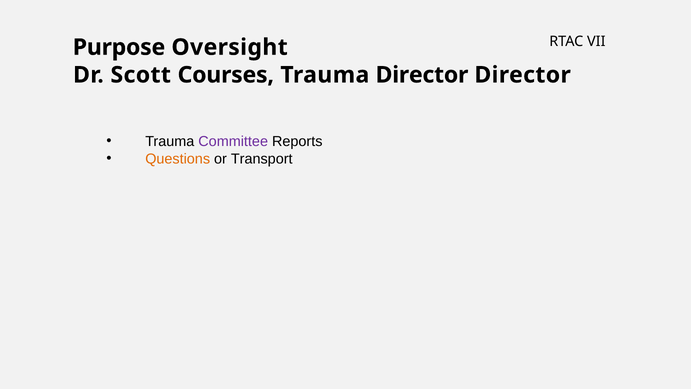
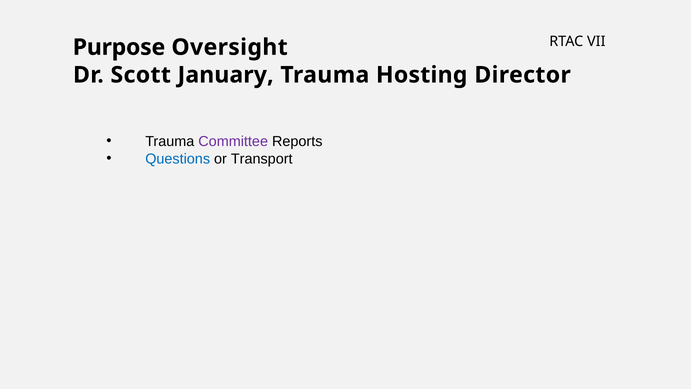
Courses: Courses -> January
Trauma Director: Director -> Hosting
Questions colour: orange -> blue
